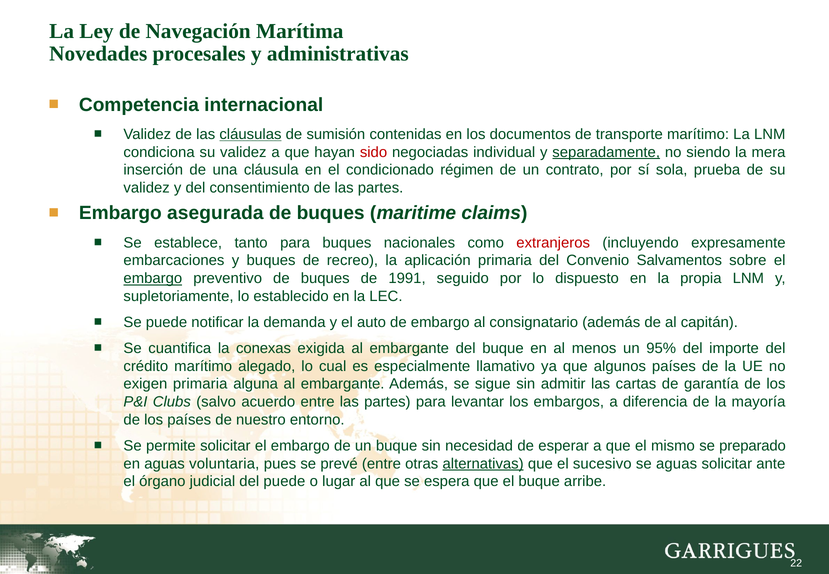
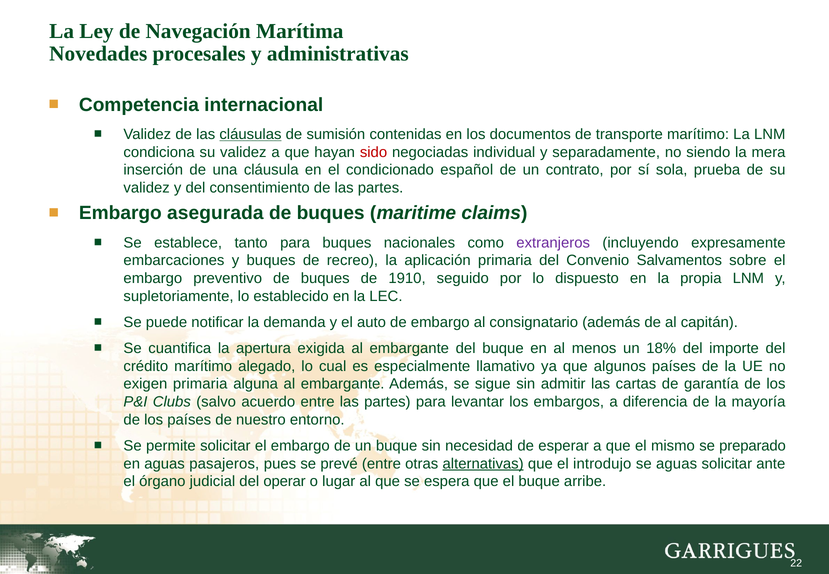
separadamente underline: present -> none
régimen: régimen -> español
extranjeros colour: red -> purple
embargo at (153, 278) underline: present -> none
1991: 1991 -> 1910
conexas: conexas -> apertura
95%: 95% -> 18%
voluntaria: voluntaria -> pasajeros
sucesivo: sucesivo -> introdujo
del puede: puede -> operar
